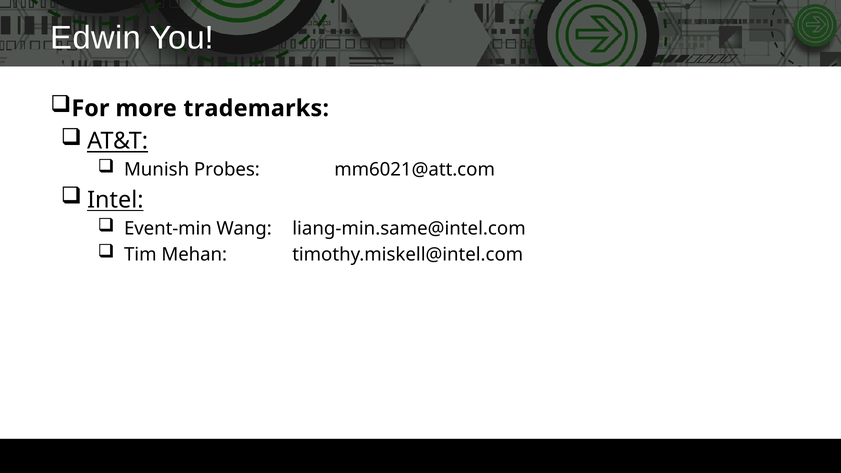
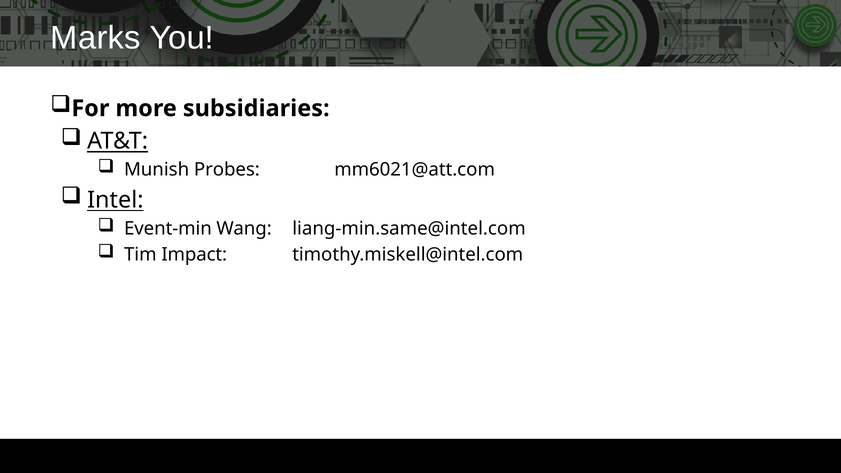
Edwin: Edwin -> Marks
trademarks: trademarks -> subsidiaries
Mehan: Mehan -> Impact
